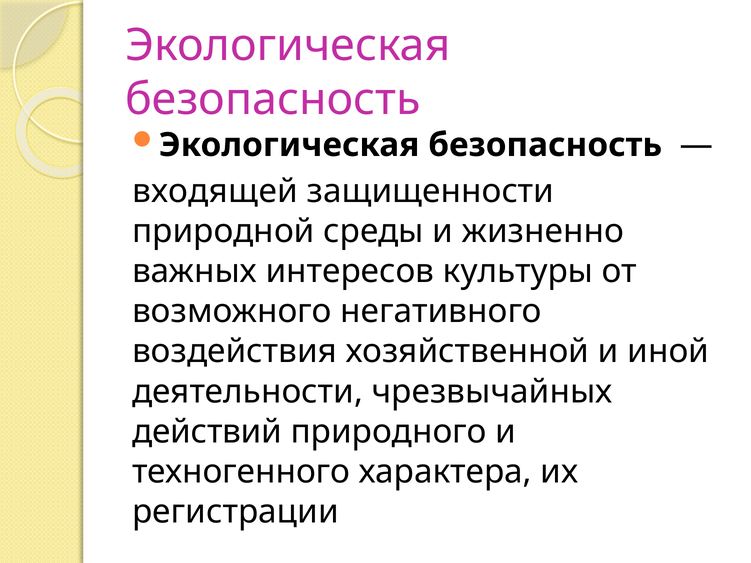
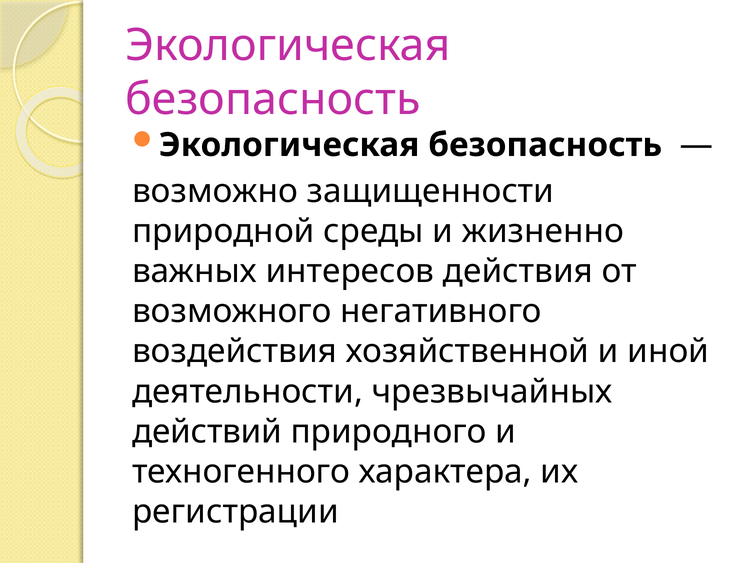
входящей: входящей -> возможно
культуры: культуры -> действия
